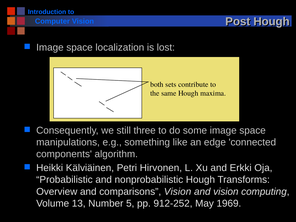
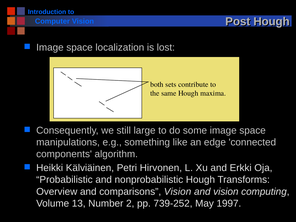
three: three -> large
5: 5 -> 2
912-252: 912-252 -> 739-252
1969: 1969 -> 1997
